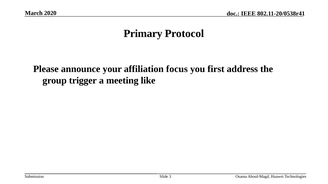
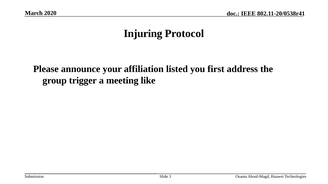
Primary: Primary -> Injuring
focus: focus -> listed
